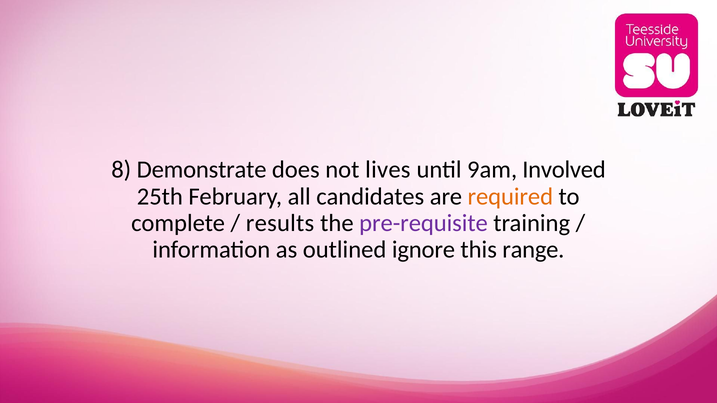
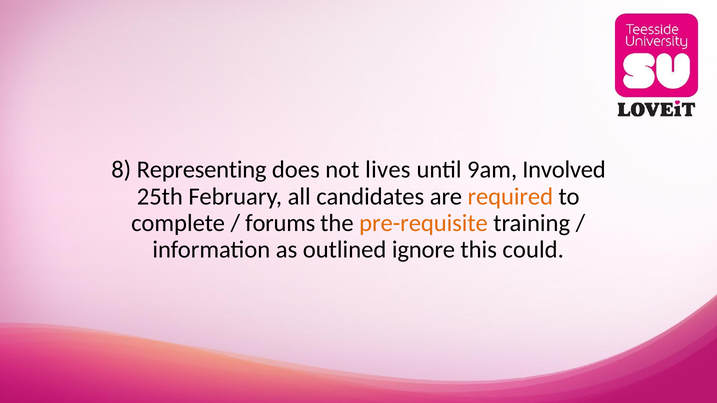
Demonstrate: Demonstrate -> Representing
results: results -> forums
pre-requisite colour: purple -> orange
range: range -> could
